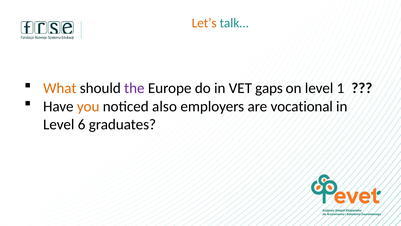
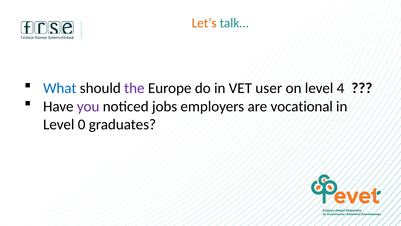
What colour: orange -> blue
gaps: gaps -> user
1: 1 -> 4
you colour: orange -> purple
also: also -> jobs
6: 6 -> 0
